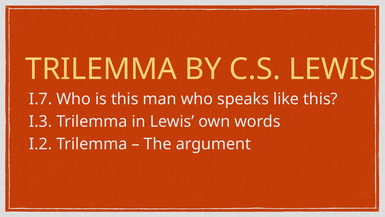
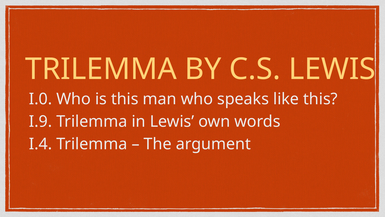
I.7: I.7 -> I.0
I.3: I.3 -> I.9
I.2: I.2 -> I.4
